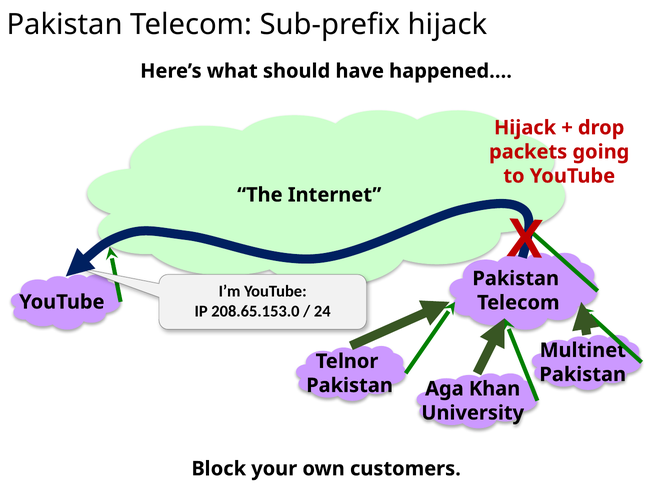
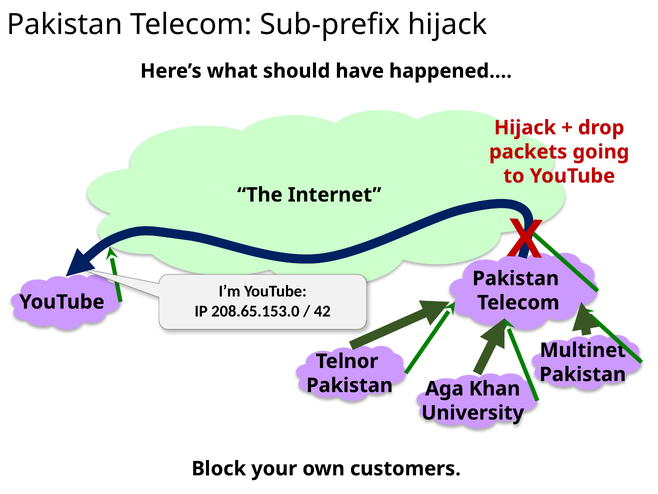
24: 24 -> 42
